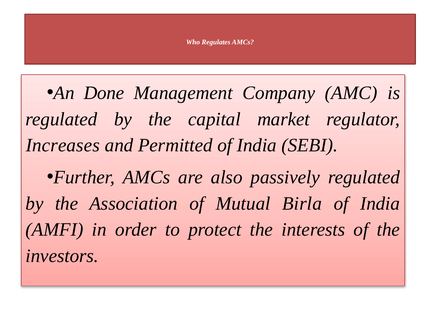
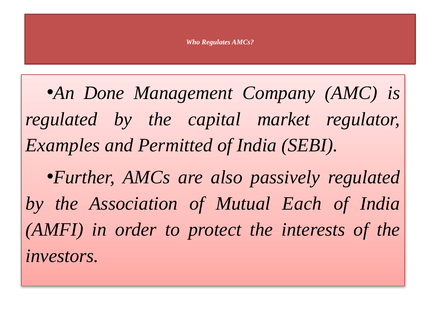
Increases: Increases -> Examples
Birla: Birla -> Each
